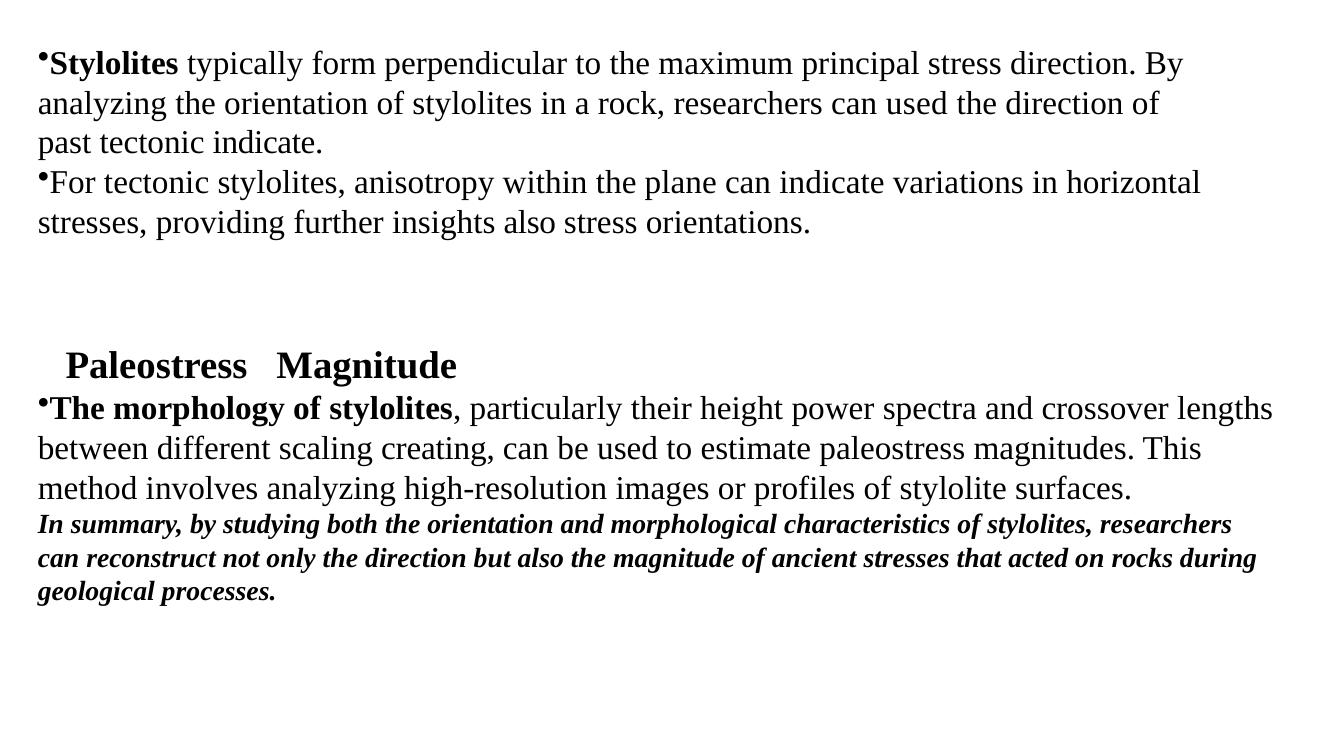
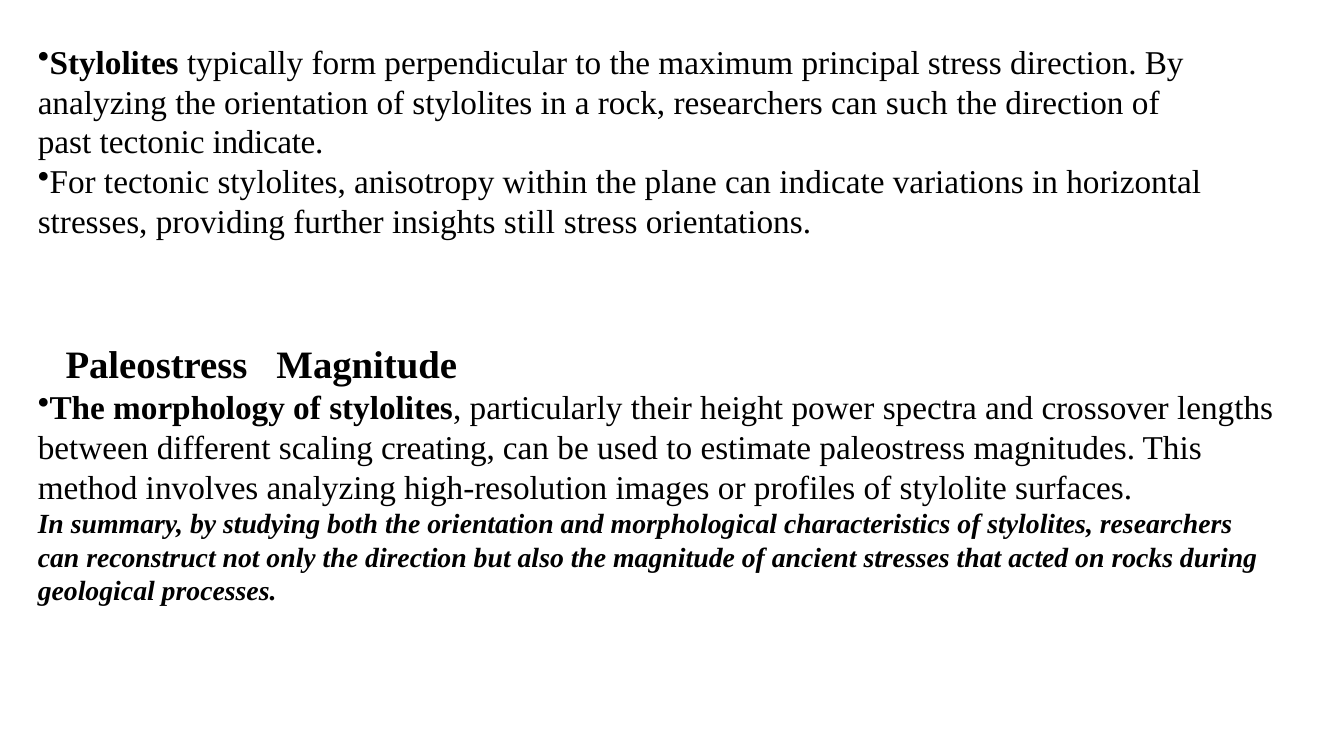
can used: used -> such
insights also: also -> still
